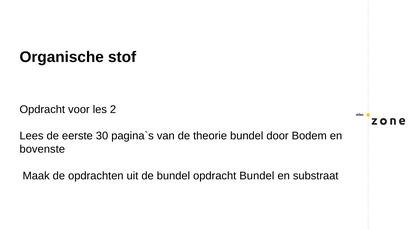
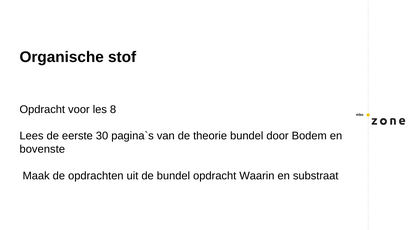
2: 2 -> 8
opdracht Bundel: Bundel -> Waarin
